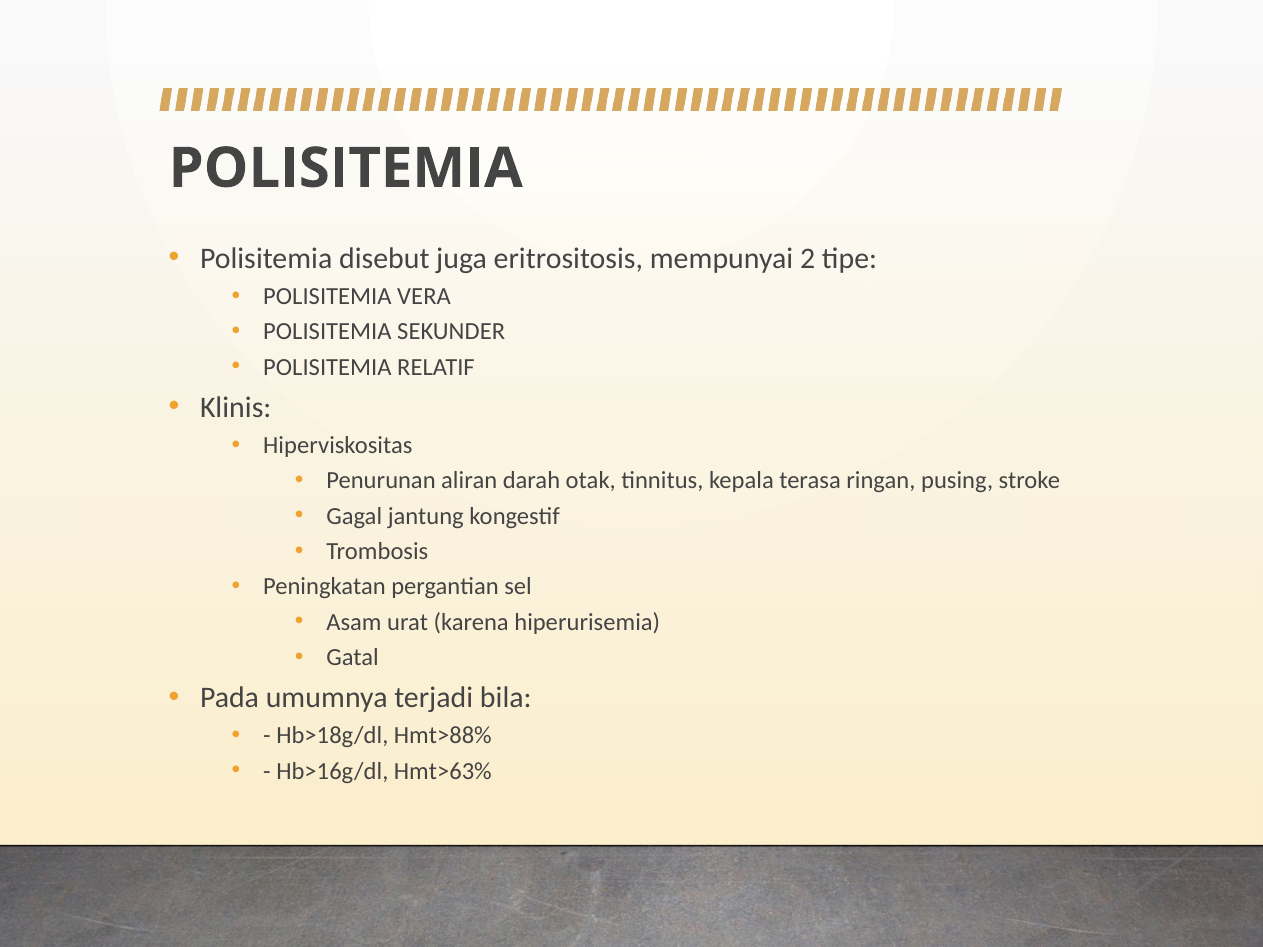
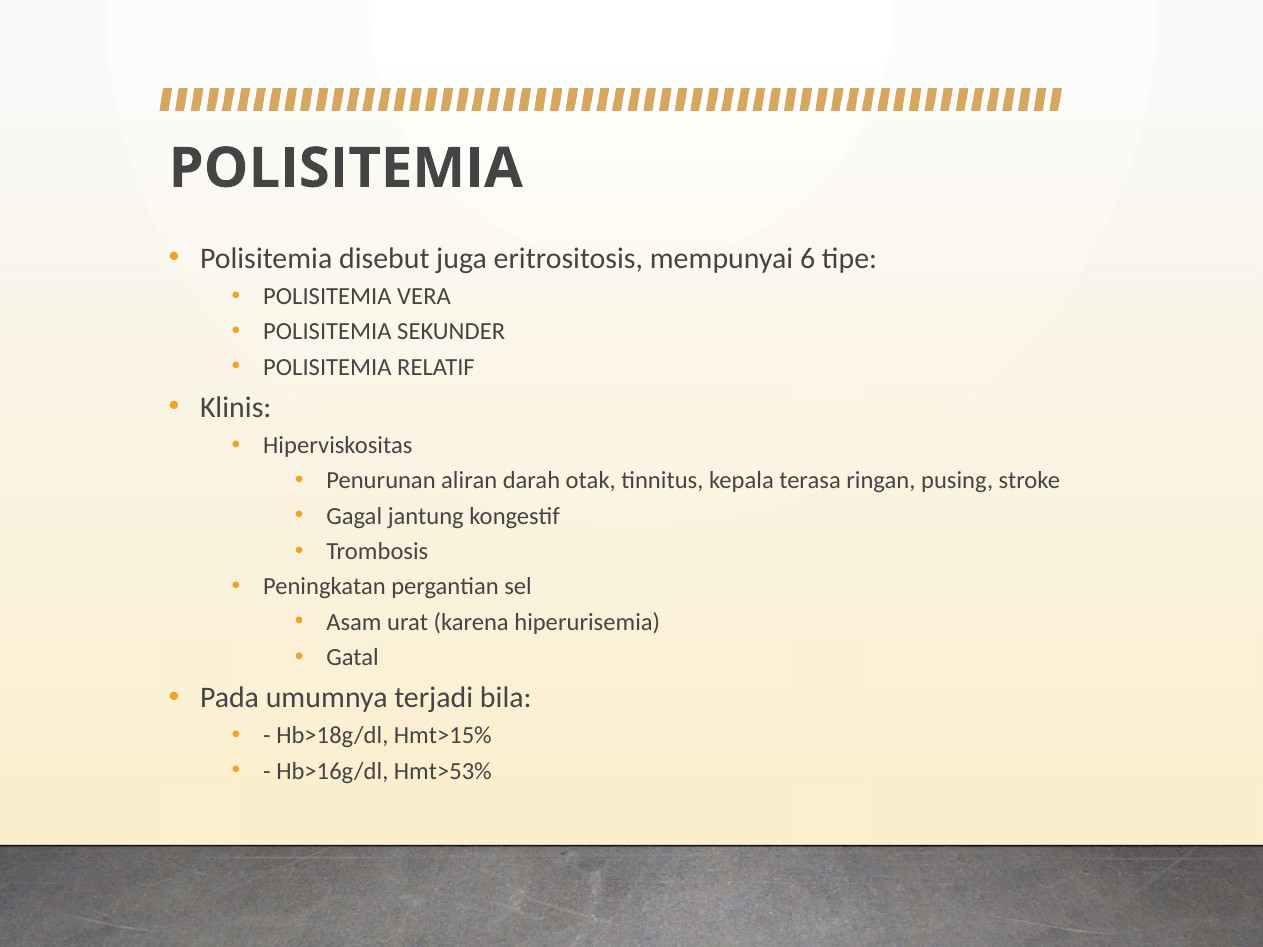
2: 2 -> 6
Hmt>88%: Hmt>88% -> Hmt>15%
Hmt>63%: Hmt>63% -> Hmt>53%
